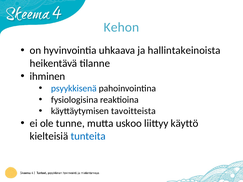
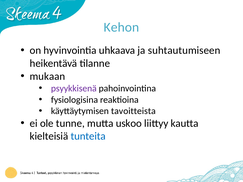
hallintakeinoista: hallintakeinoista -> suhtautumiseen
ihminen: ihminen -> mukaan
psyykkisenä colour: blue -> purple
käyttö: käyttö -> kautta
